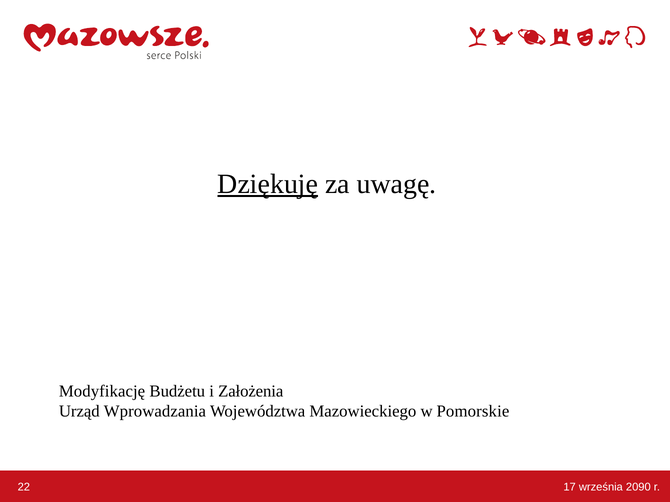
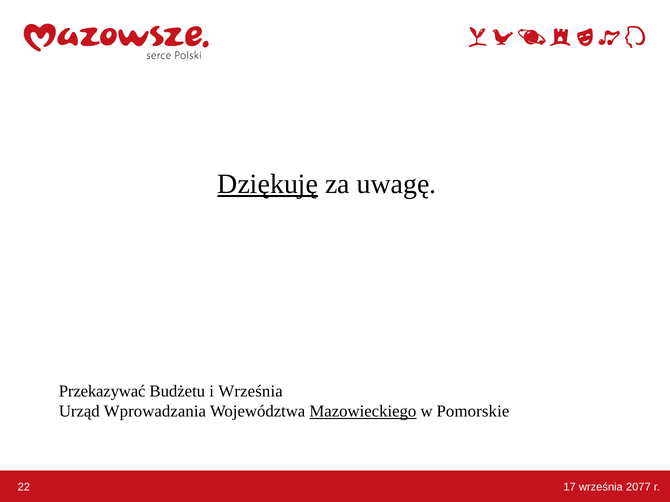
Modyfikację: Modyfikację -> Przekazywać
i Założenia: Założenia -> Września
Mazowieckiego underline: none -> present
2090: 2090 -> 2077
